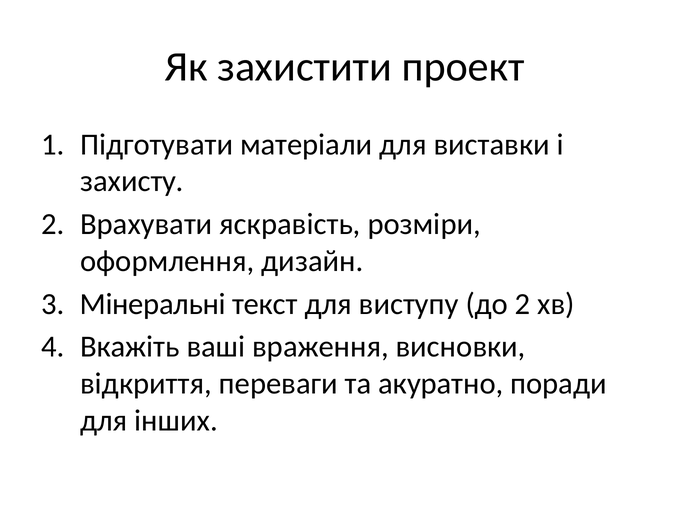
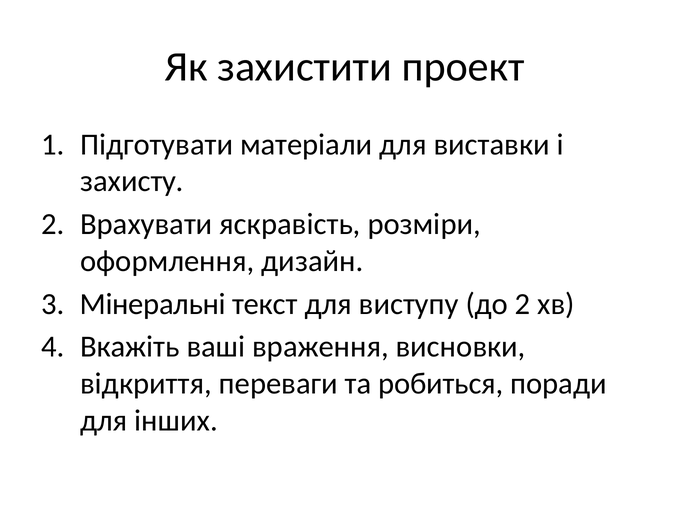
акуратно: акуратно -> робиться
